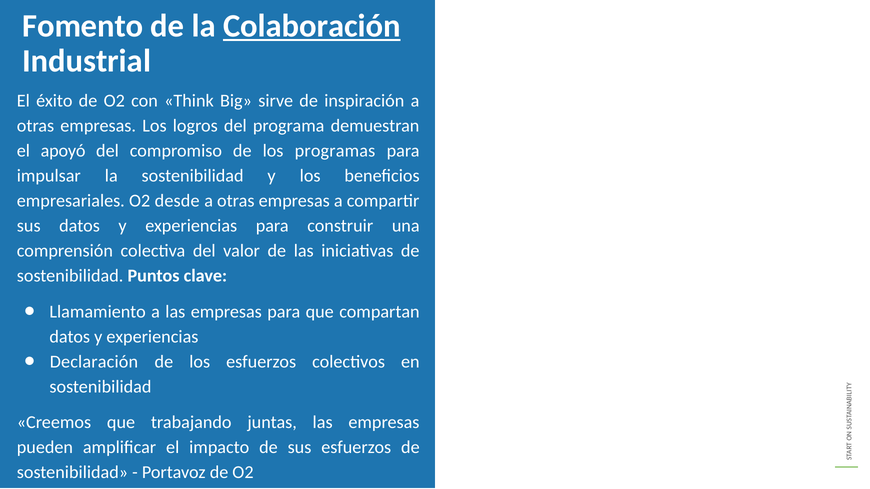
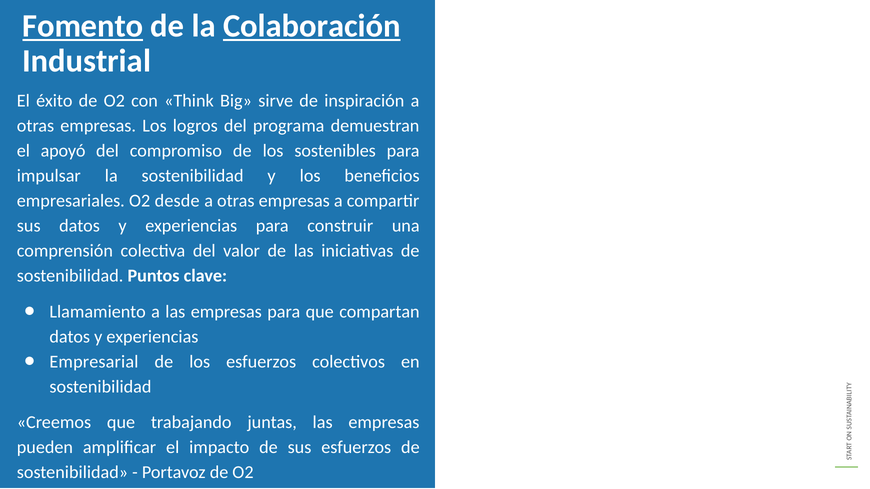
Fomento underline: none -> present
programas: programas -> sostenibles
Declaración: Declaración -> Empresarial
